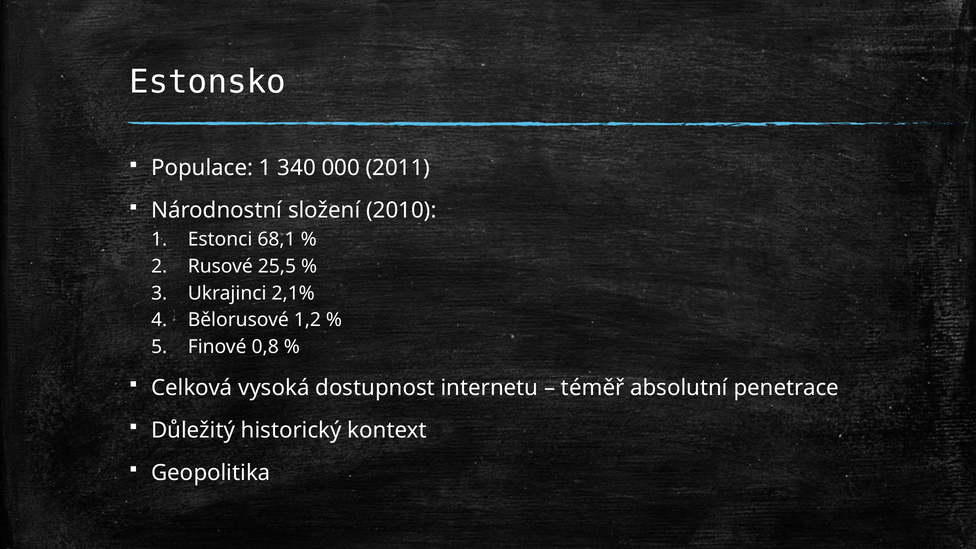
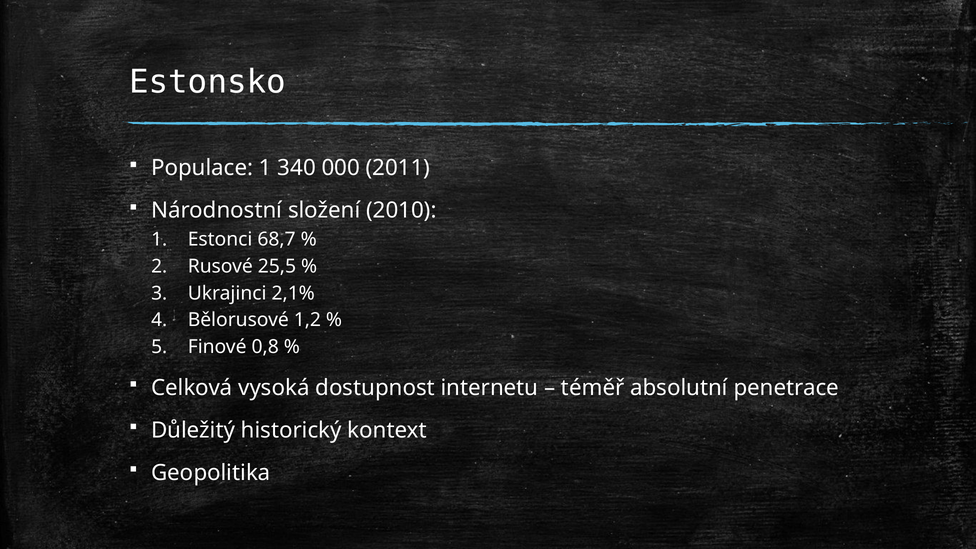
68,1: 68,1 -> 68,7
